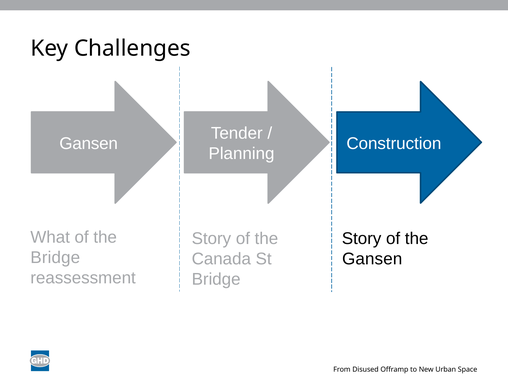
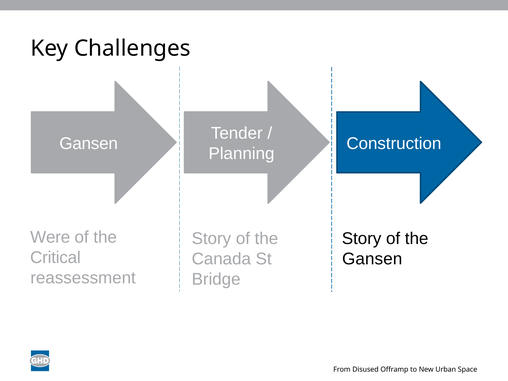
What: What -> Were
Bridge at (55, 258): Bridge -> Critical
